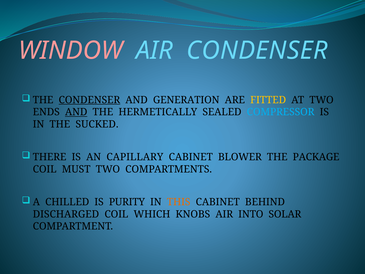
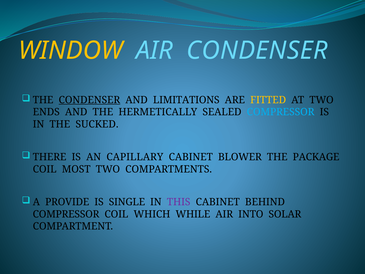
WINDOW colour: pink -> yellow
GENERATION: GENERATION -> LIMITATIONS
AND at (76, 112) underline: present -> none
MUST: MUST -> MOST
CHILLED: CHILLED -> PROVIDE
PURITY: PURITY -> SINGLE
THIS colour: orange -> purple
DISCHARGED at (66, 214): DISCHARGED -> COMPRESSOR
KNOBS: KNOBS -> WHILE
